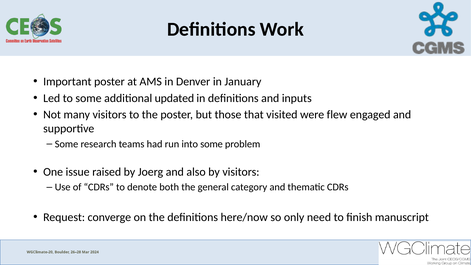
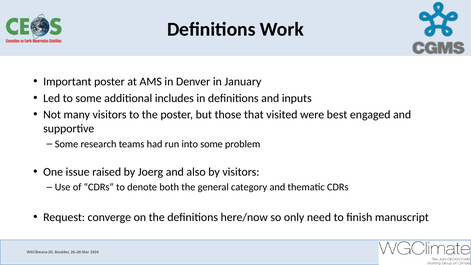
updated: updated -> includes
flew: flew -> best
